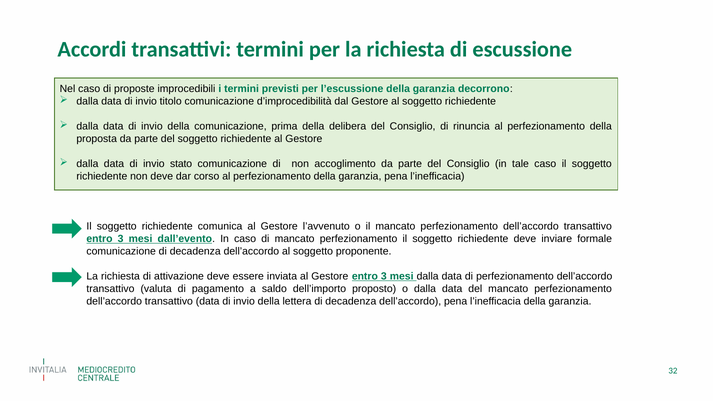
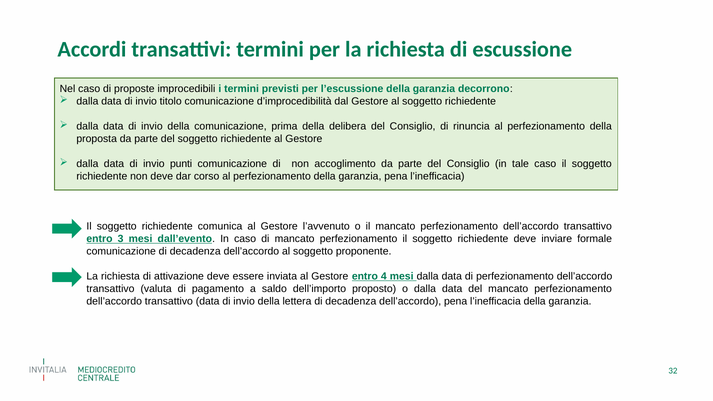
stato: stato -> punti
Gestore entro 3: 3 -> 4
